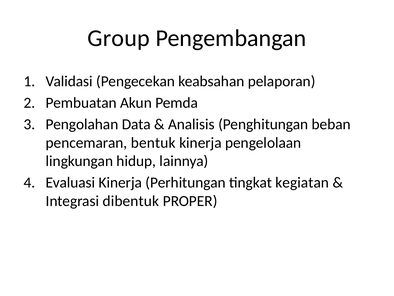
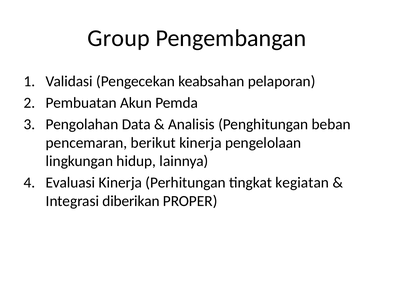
bentuk: bentuk -> berikut
dibentuk: dibentuk -> diberikan
